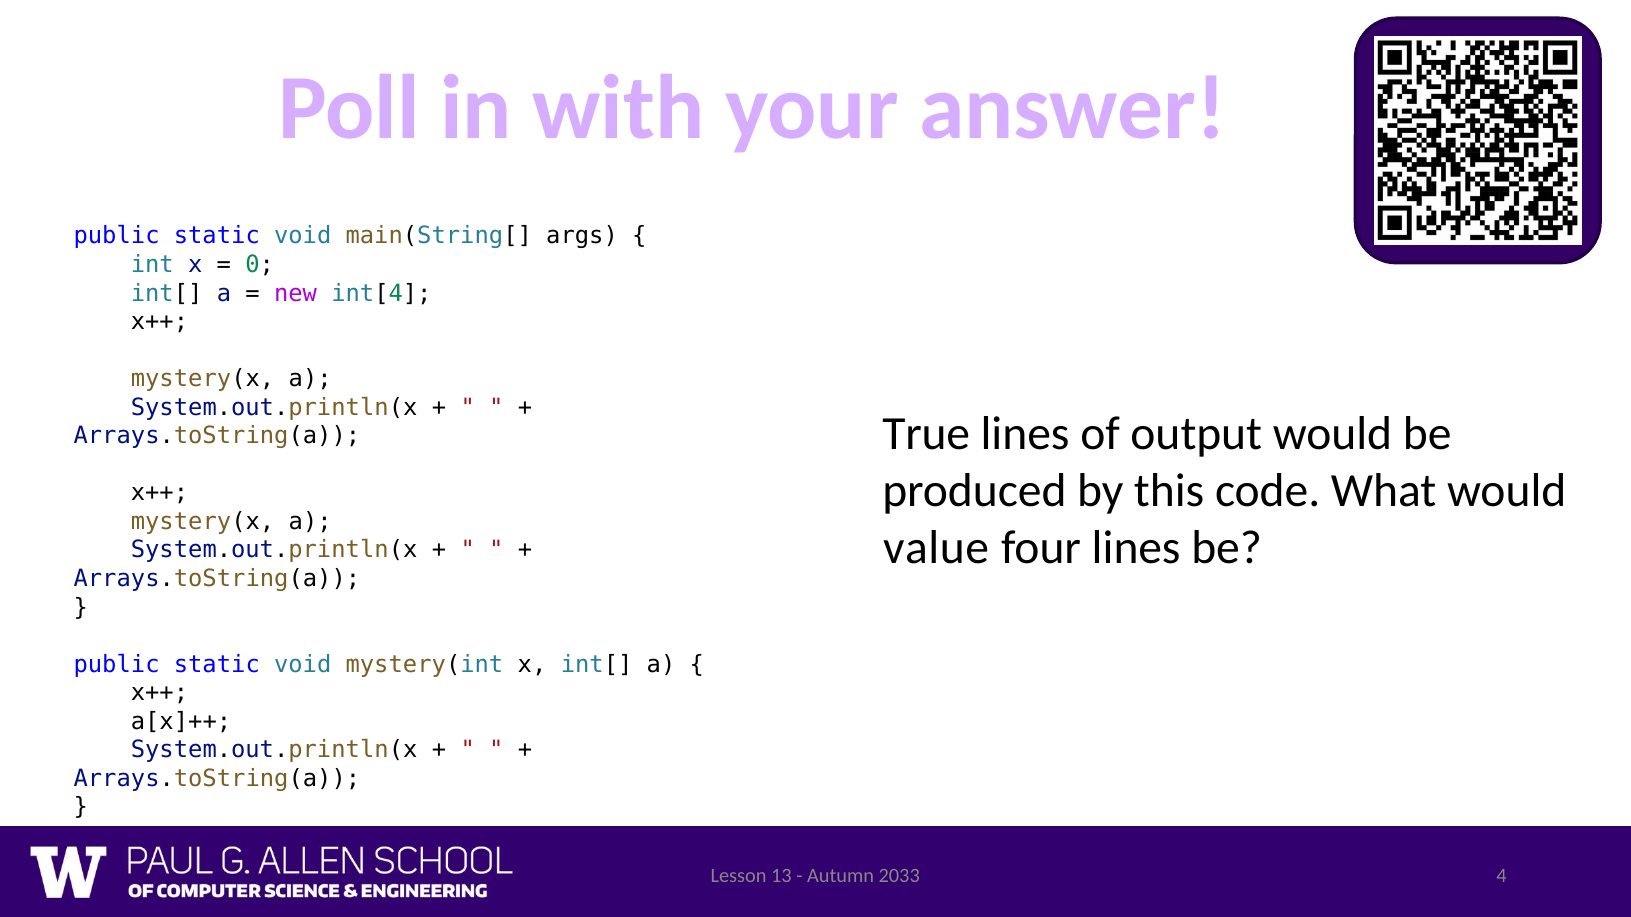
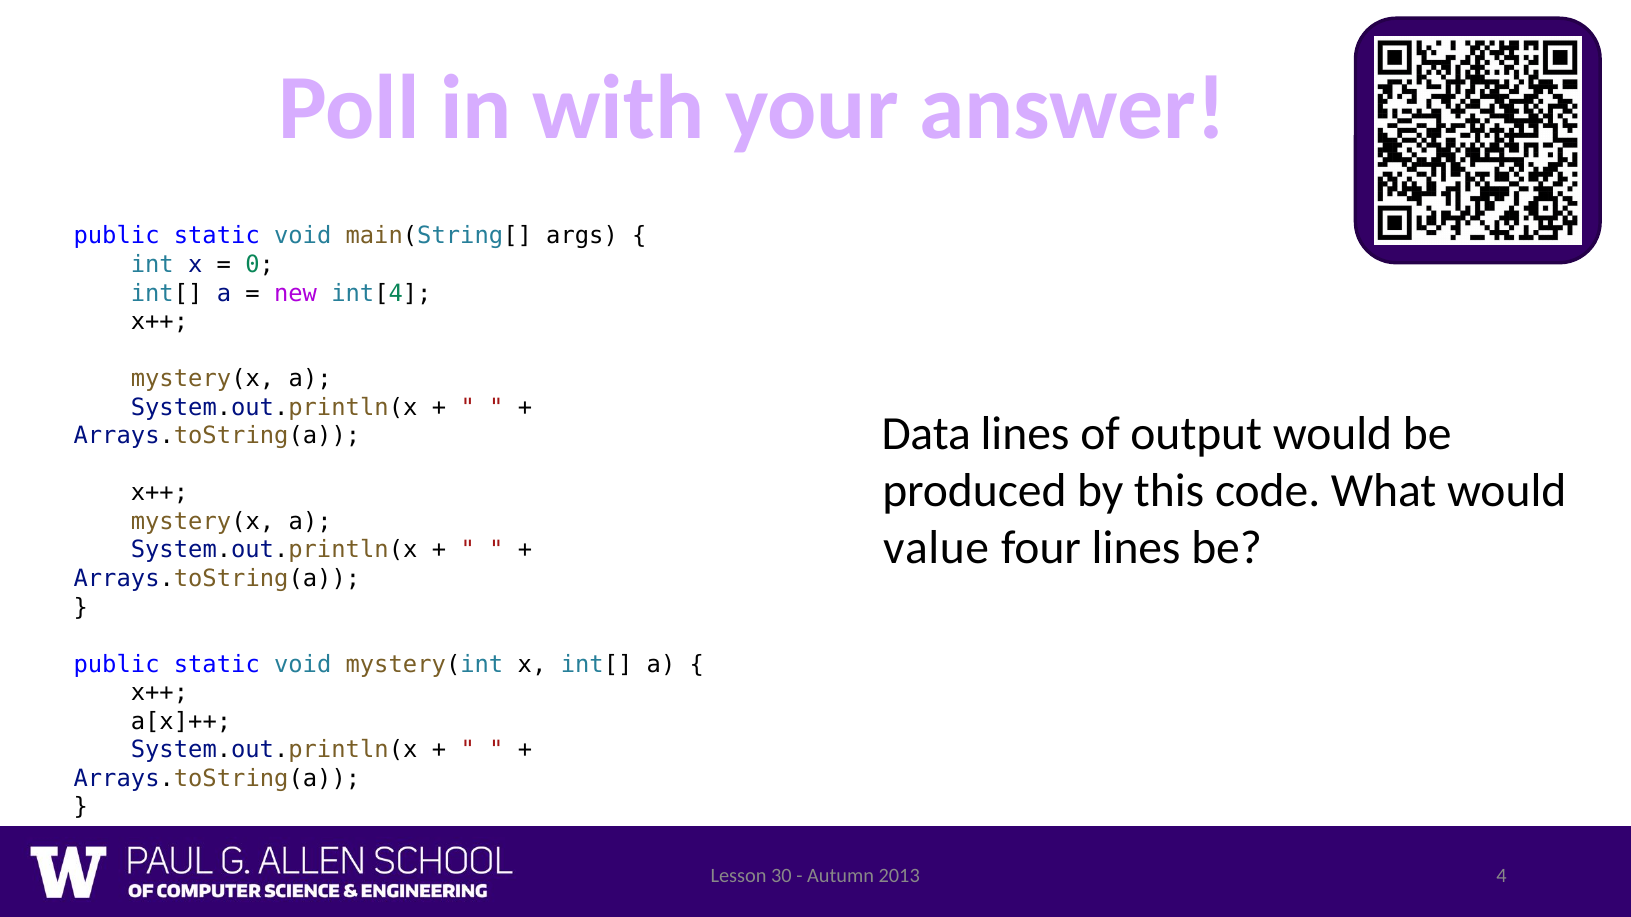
True: True -> Data
13: 13 -> 30
2033: 2033 -> 2013
